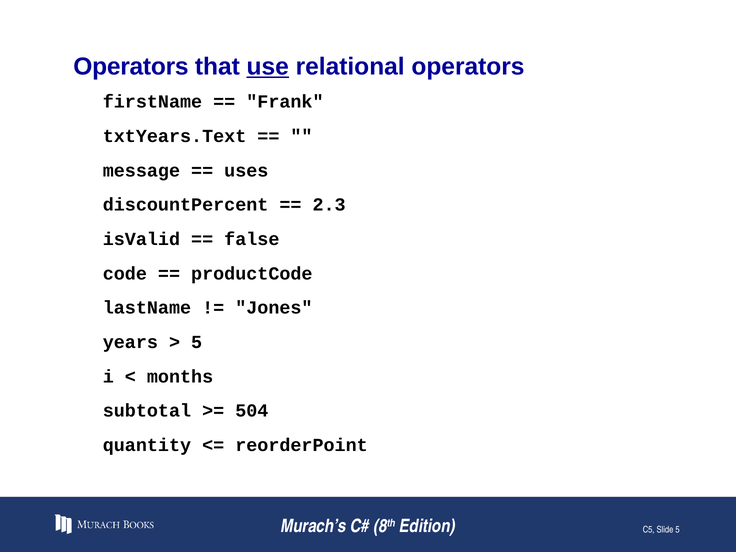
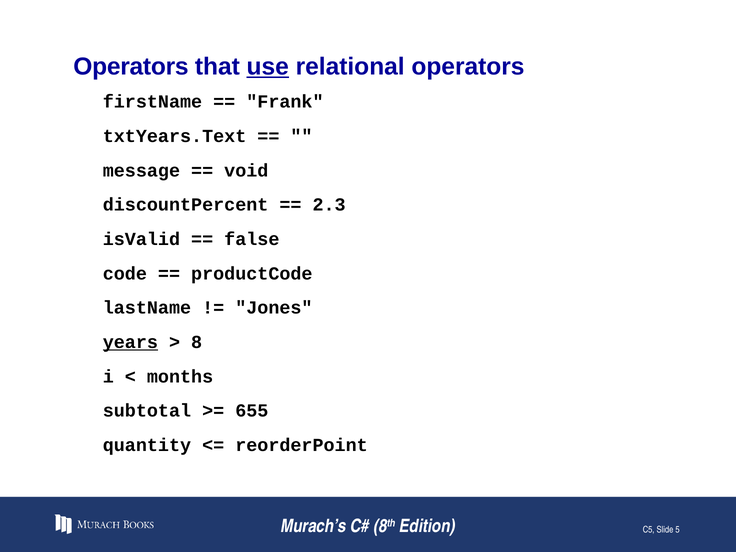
uses: uses -> void
years underline: none -> present
5 at (197, 342): 5 -> 8
504: 504 -> 655
